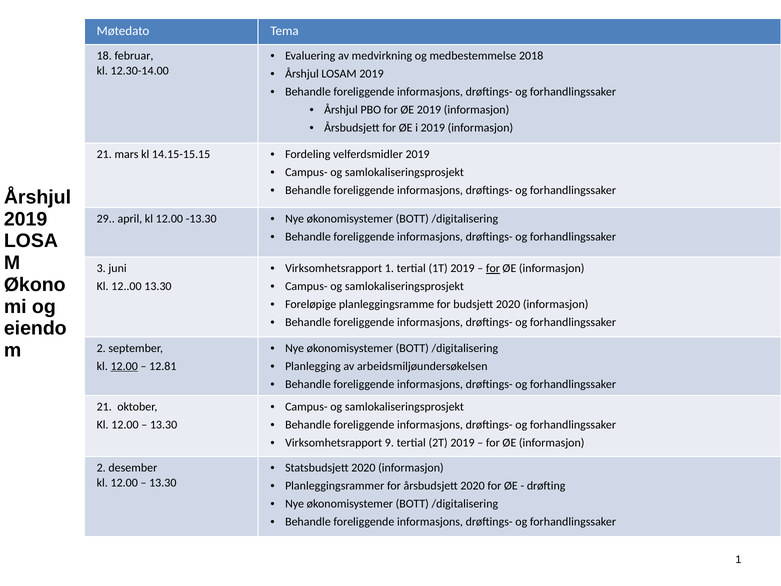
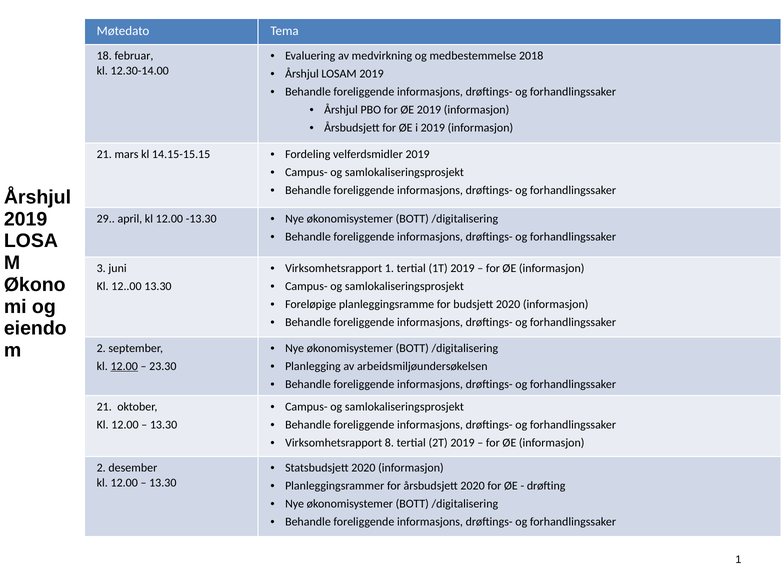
for at (493, 268) underline: present -> none
12.81: 12.81 -> 23.30
9: 9 -> 8
